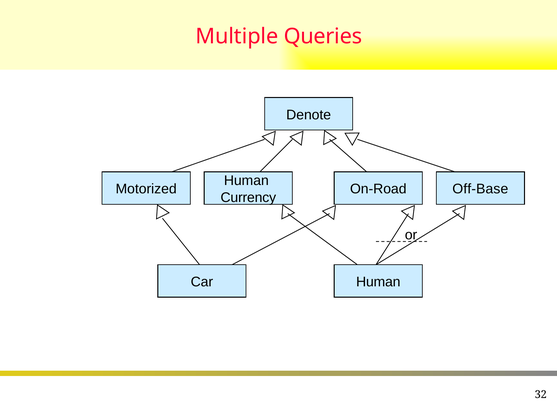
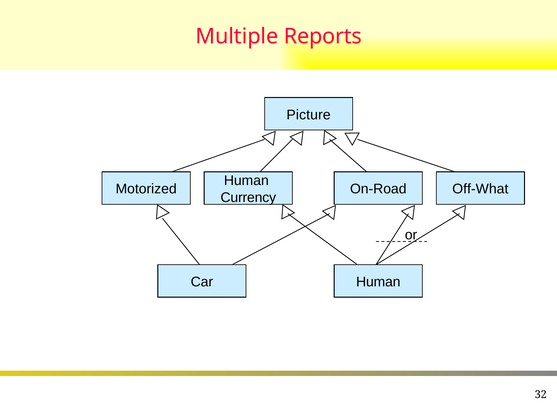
Queries: Queries -> Reports
Denote: Denote -> Picture
Off-Base: Off-Base -> Off-What
